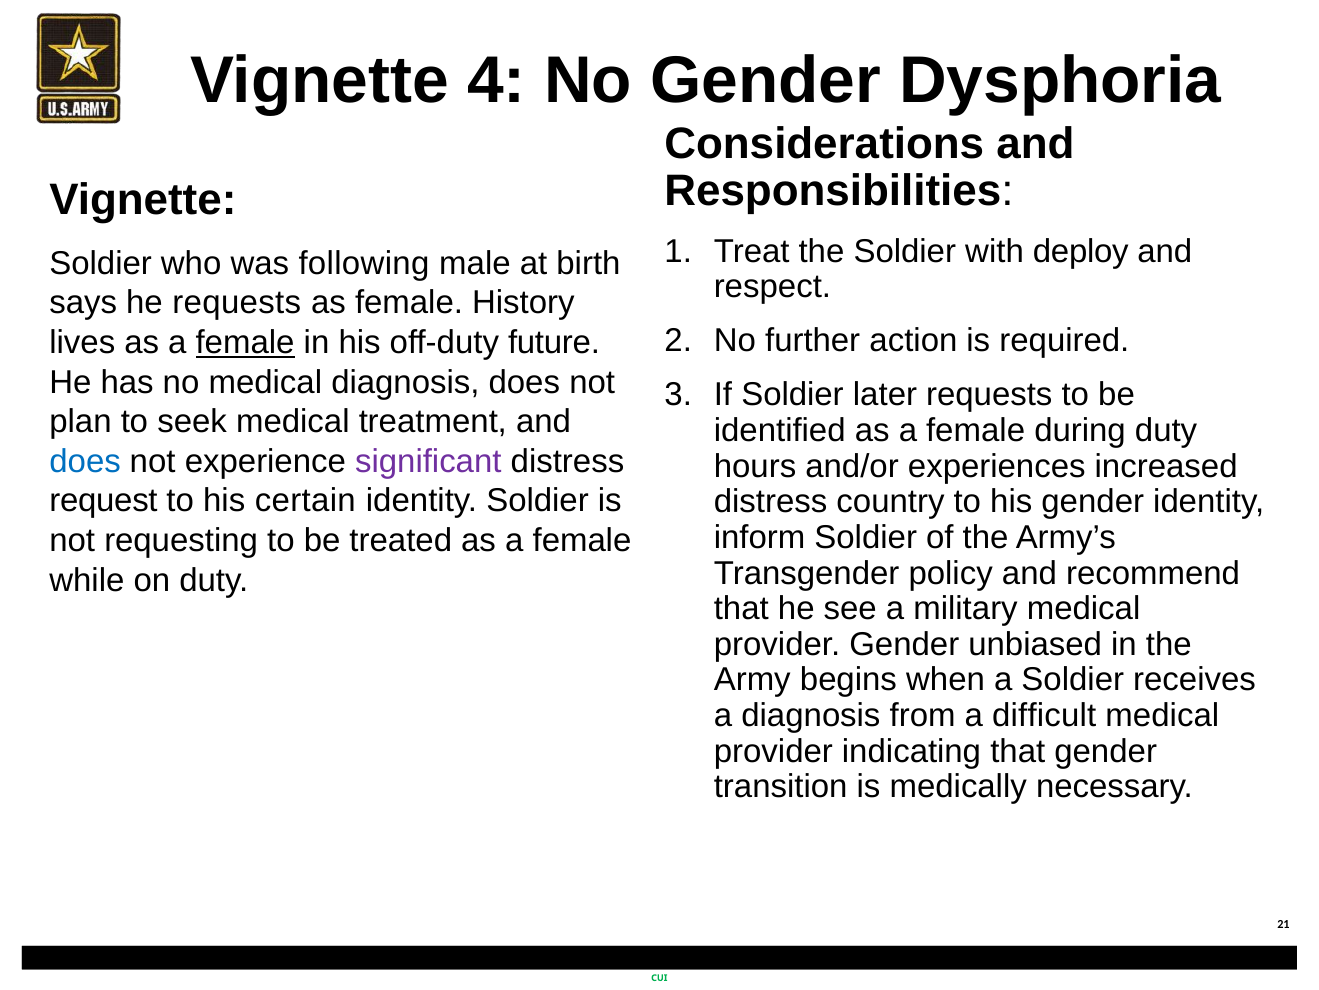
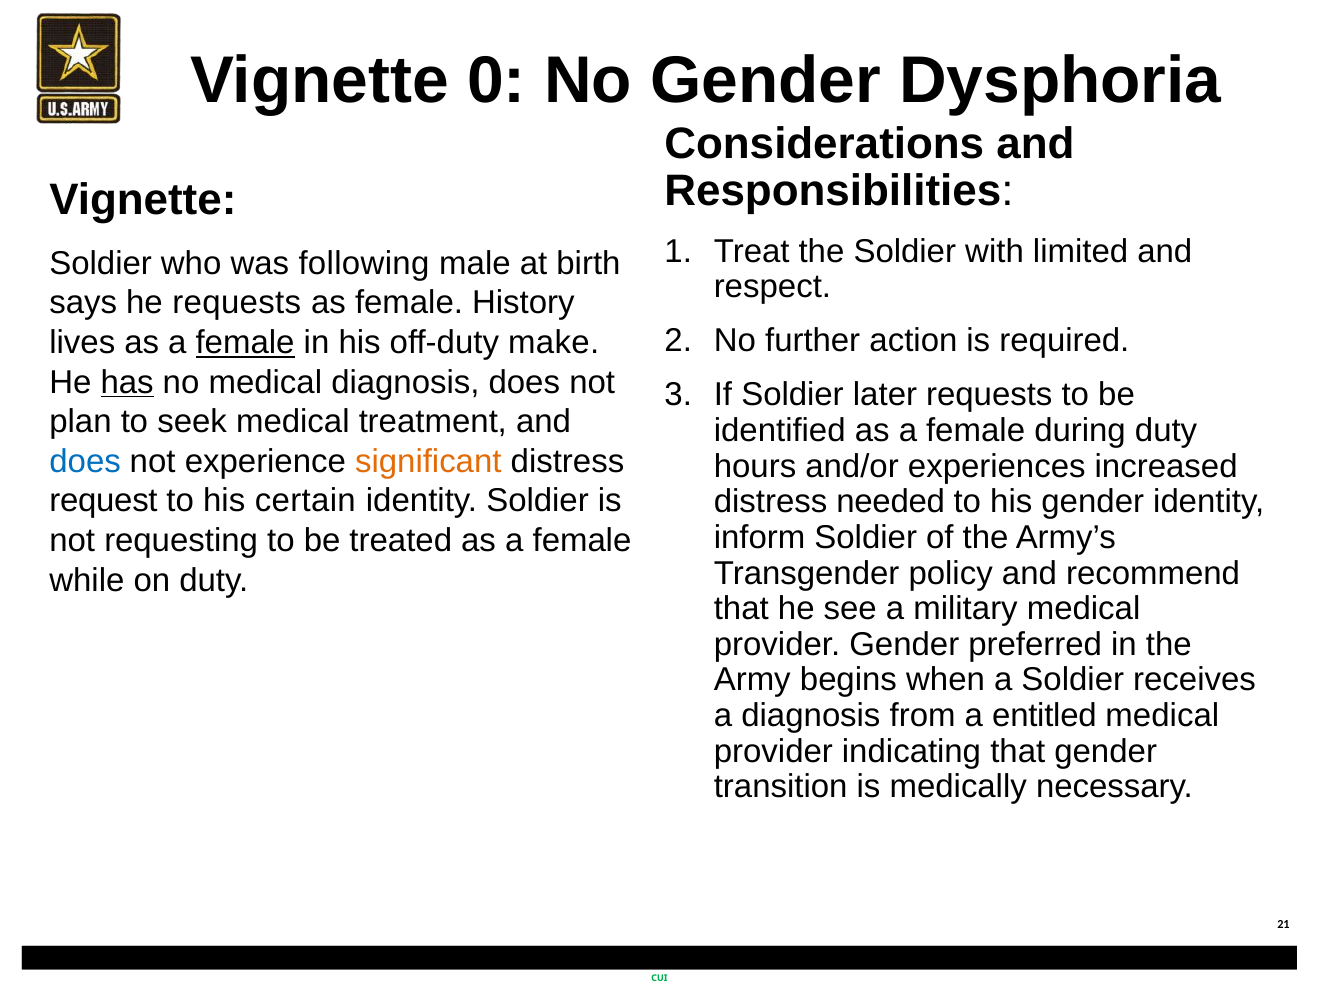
4: 4 -> 0
deploy: deploy -> limited
future: future -> make
has underline: none -> present
significant colour: purple -> orange
country: country -> needed
unbiased: unbiased -> preferred
difficult: difficult -> entitled
